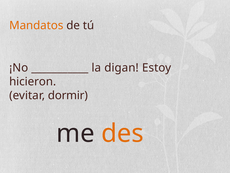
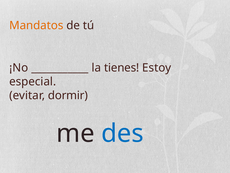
digan: digan -> tienes
hicieron: hicieron -> especial
des colour: orange -> blue
